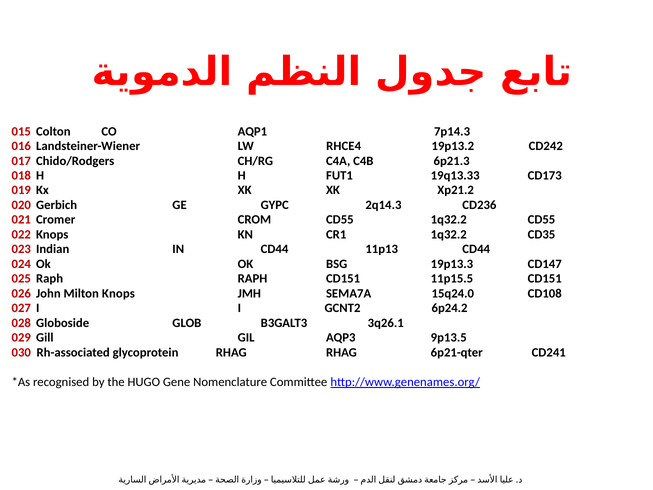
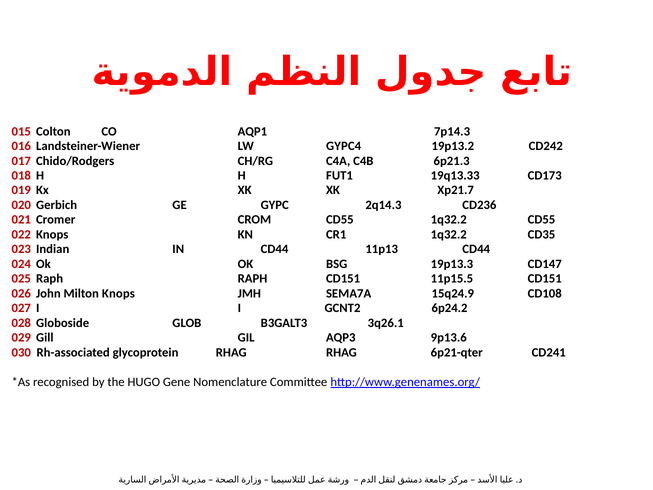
RHCE4: RHCE4 -> GYPC4
Xp21.2: Xp21.2 -> Xp21.7
15q24.0: 15q24.0 -> 15q24.9
9p13.5: 9p13.5 -> 9p13.6
